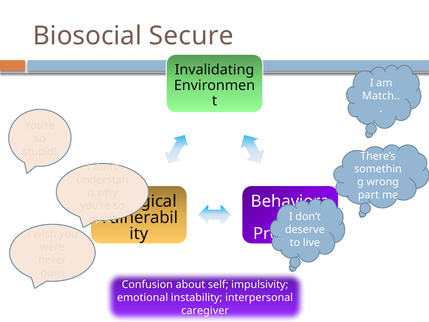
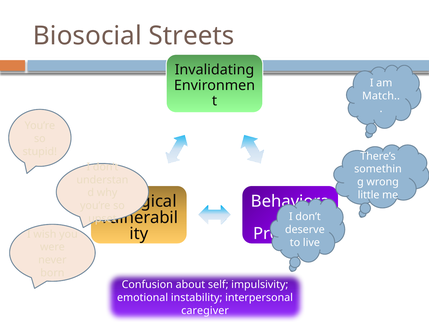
Secure: Secure -> Streets
part: part -> little
